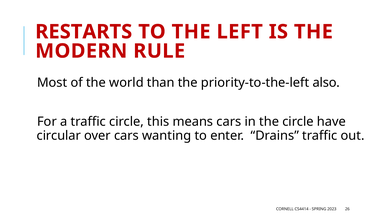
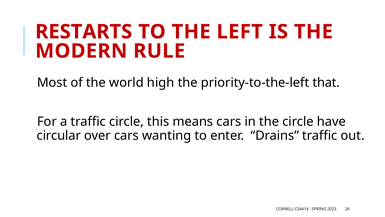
than: than -> high
also: also -> that
